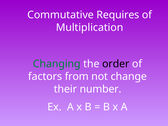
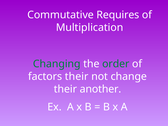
order colour: black -> green
factors from: from -> their
number: number -> another
